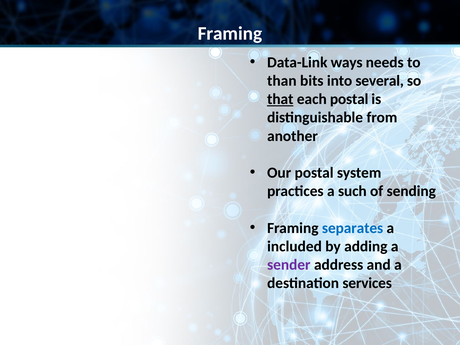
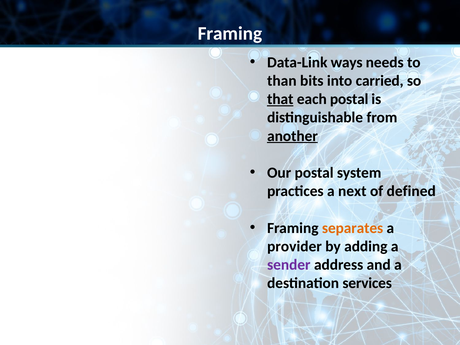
several: several -> carried
another underline: none -> present
such: such -> next
sending: sending -> defined
separates colour: blue -> orange
included: included -> provider
